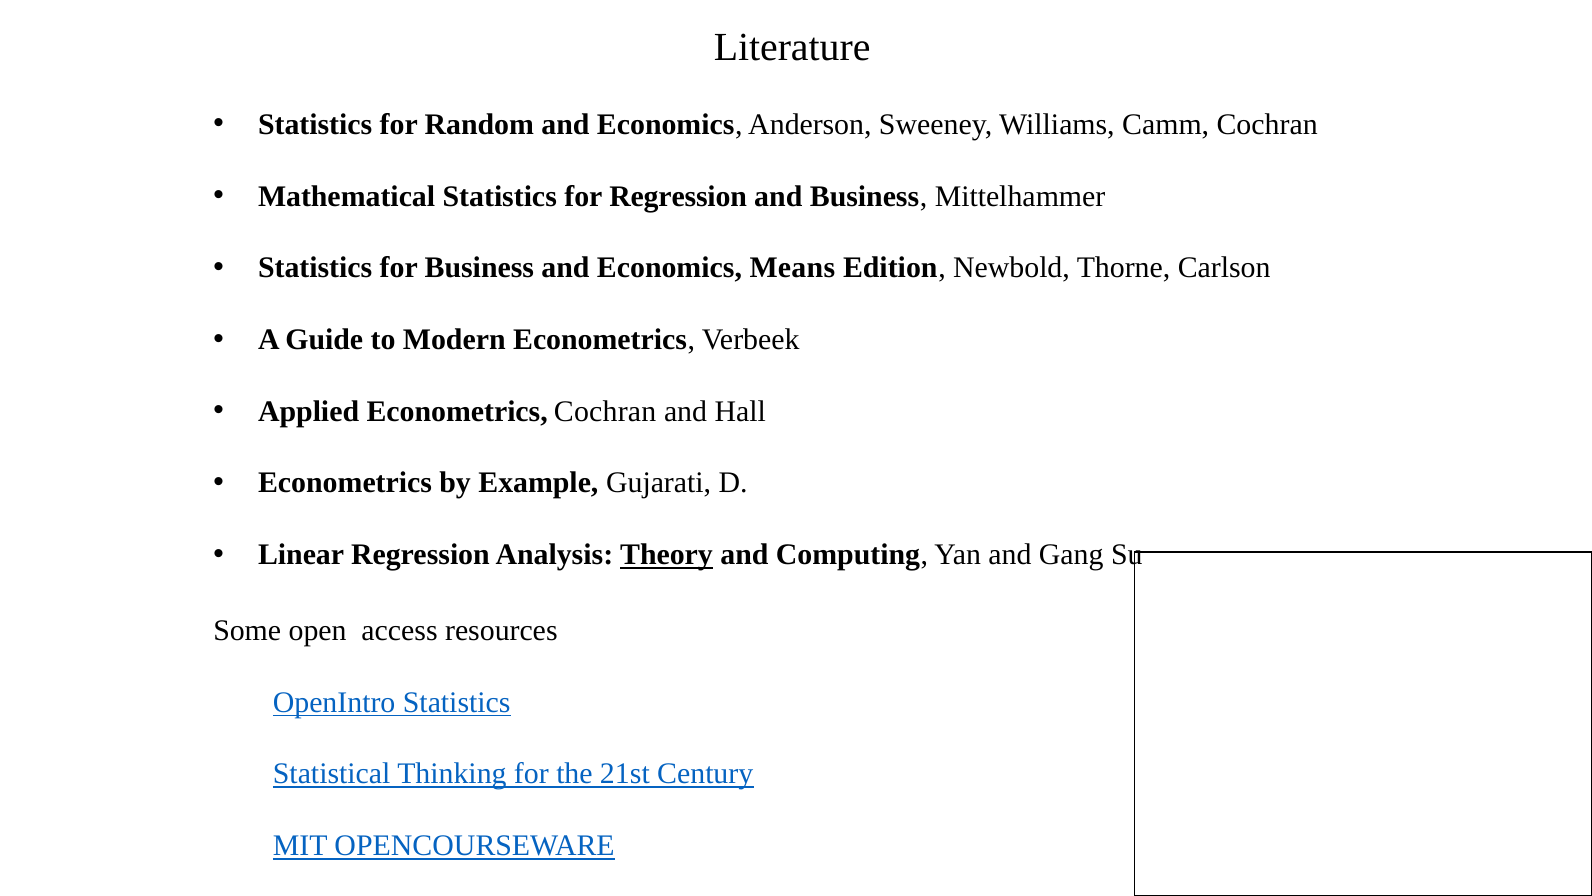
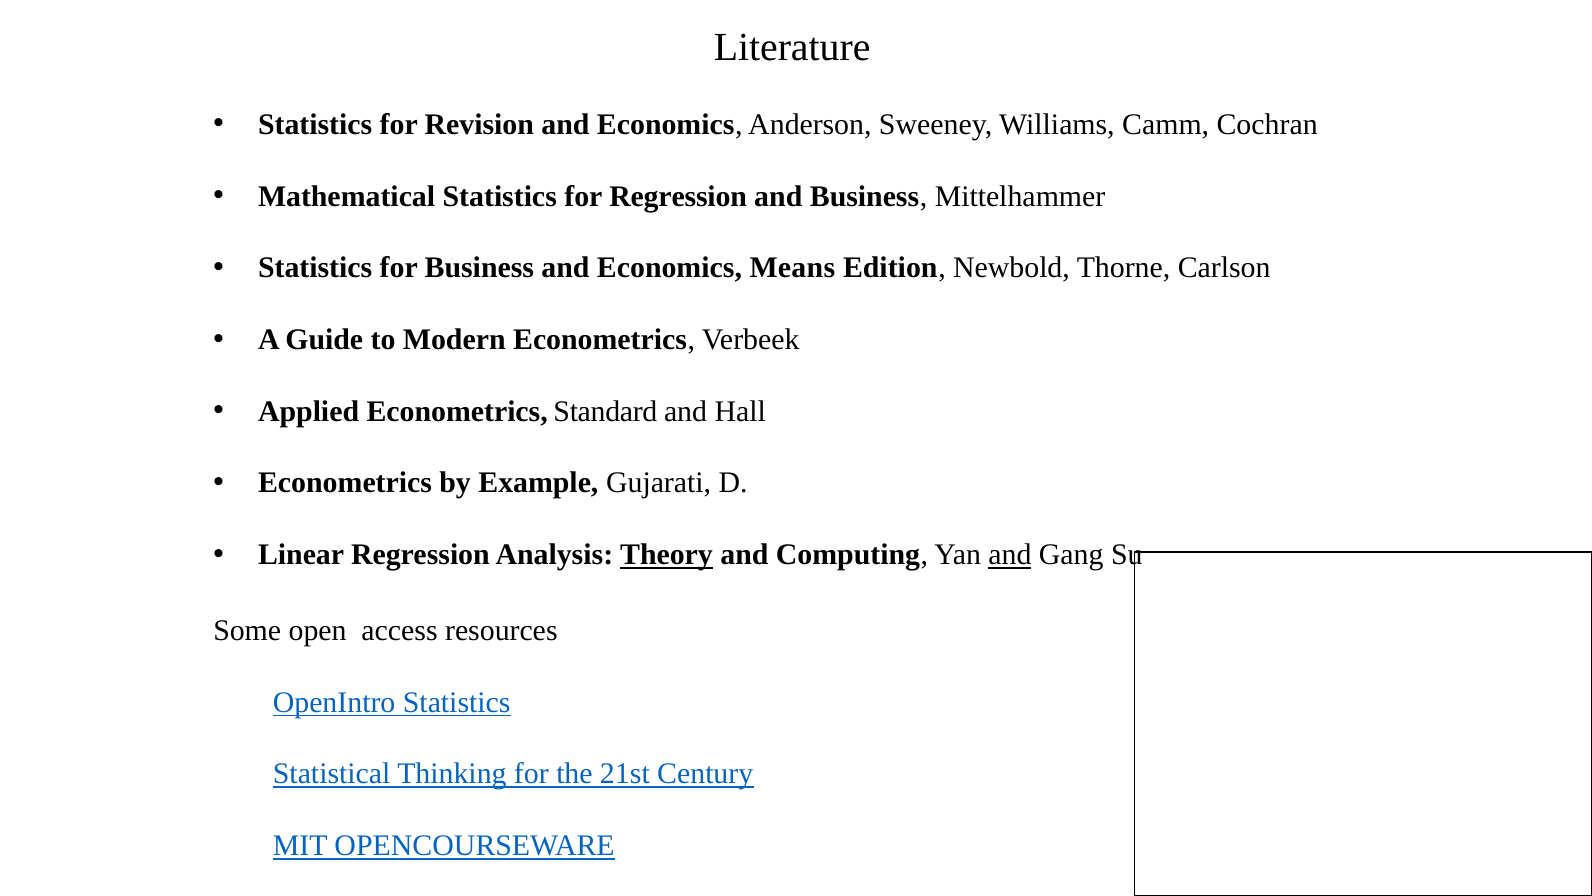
Random: Random -> Revision
Econometrics Cochran: Cochran -> Standard
and at (1010, 554) underline: none -> present
